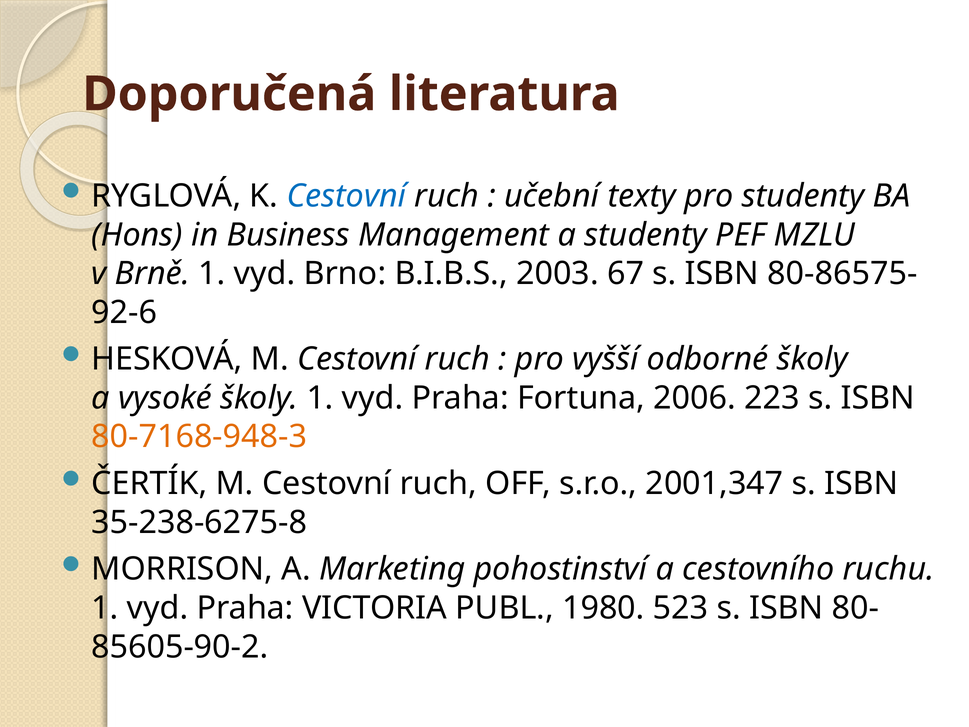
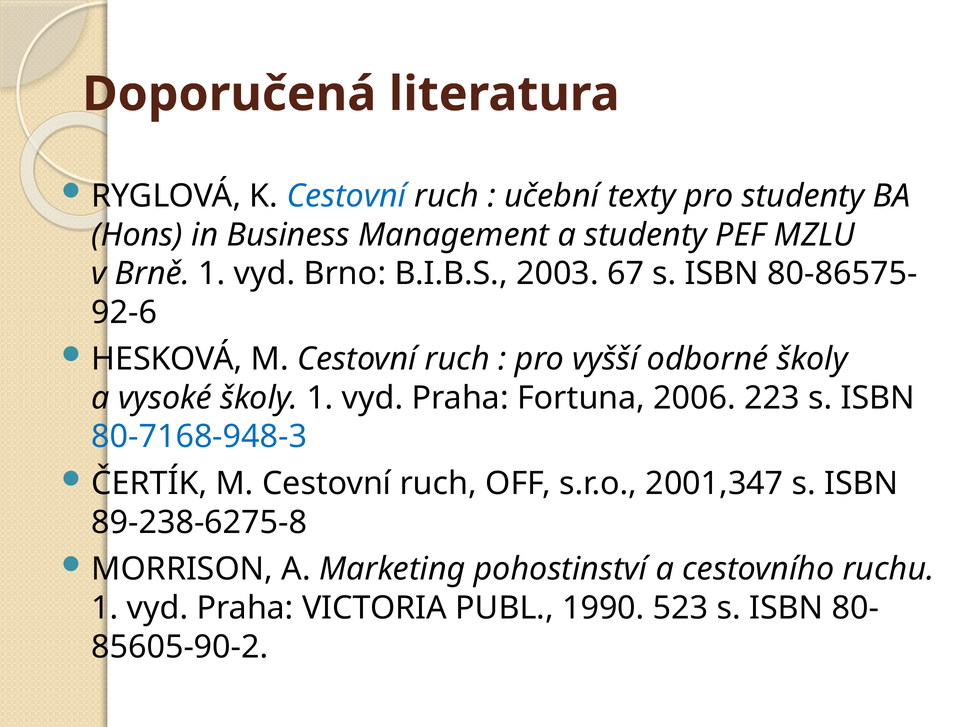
80-7168-948-3 colour: orange -> blue
35-238-6275-8: 35-238-6275-8 -> 89-238-6275-8
1980: 1980 -> 1990
